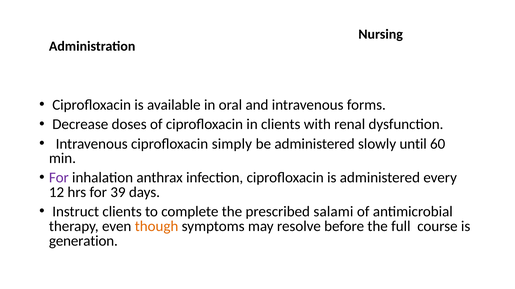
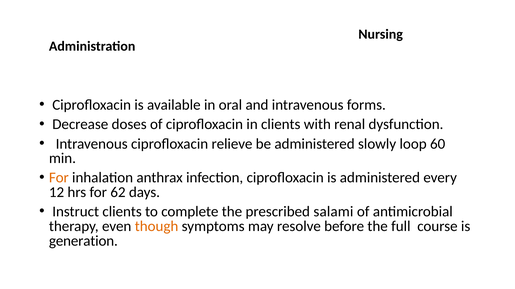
simply: simply -> relieve
until: until -> loop
For at (59, 178) colour: purple -> orange
39: 39 -> 62
